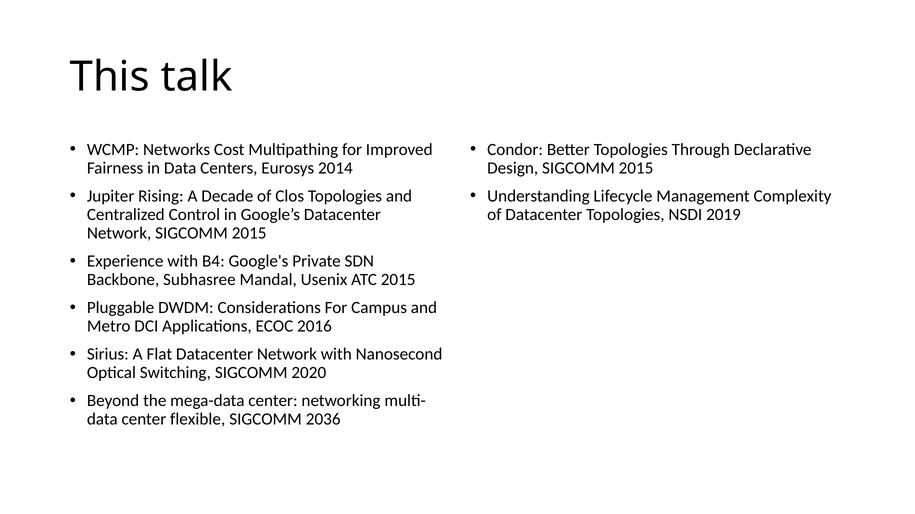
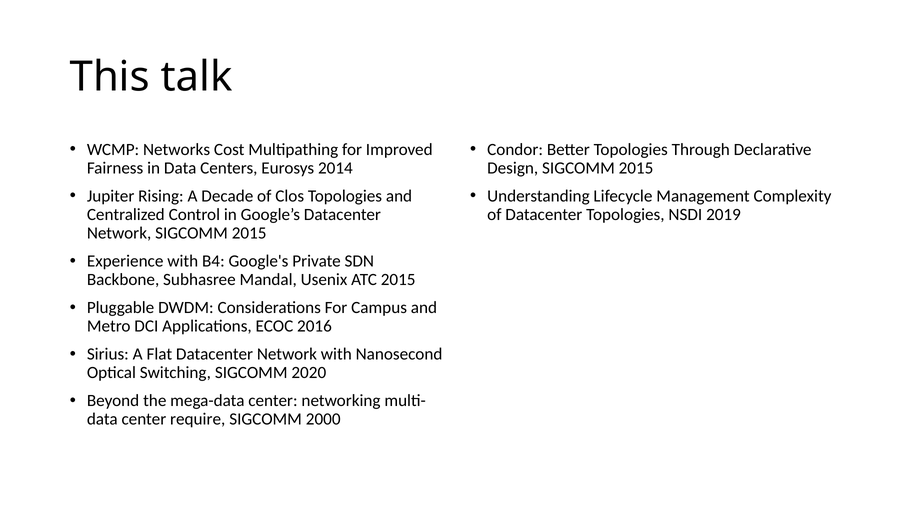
flexible: flexible -> require
2036: 2036 -> 2000
